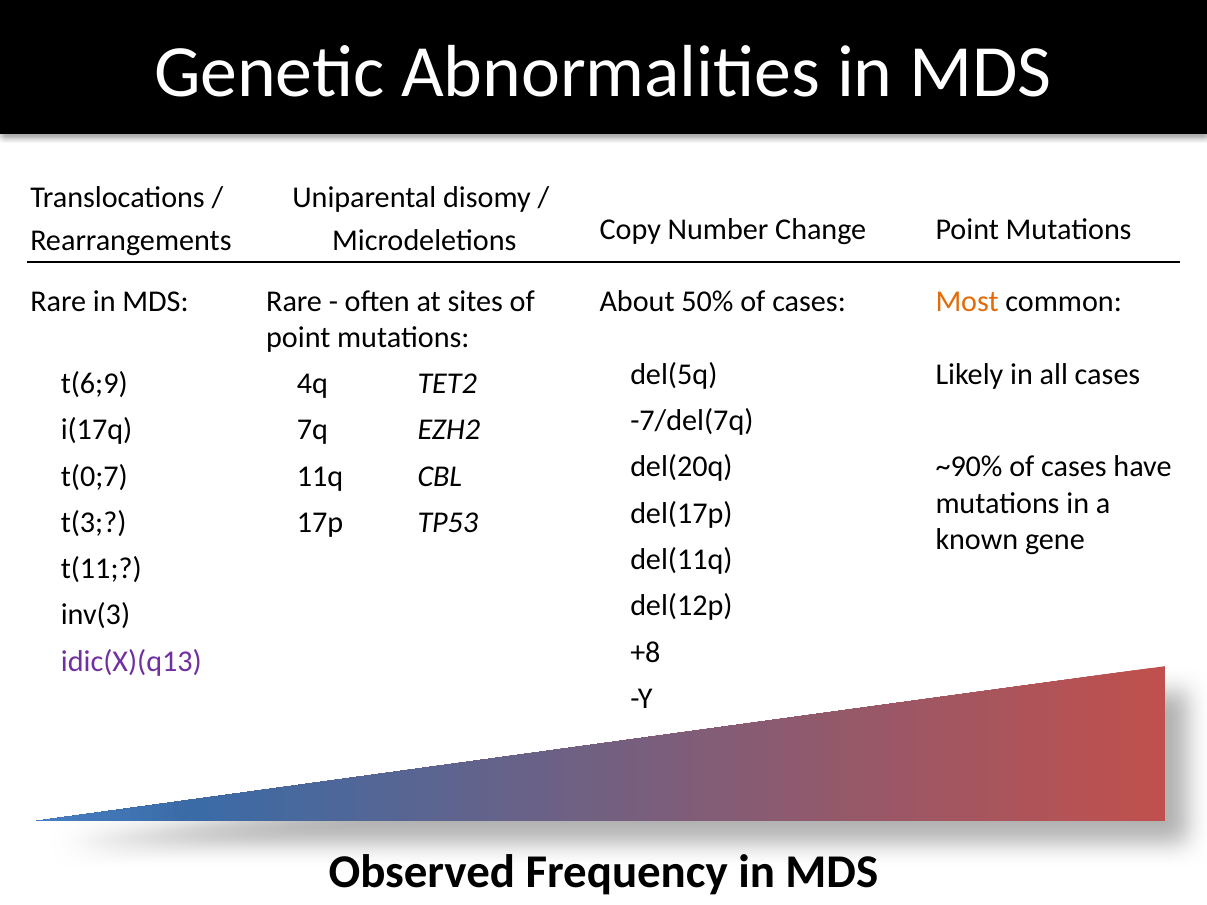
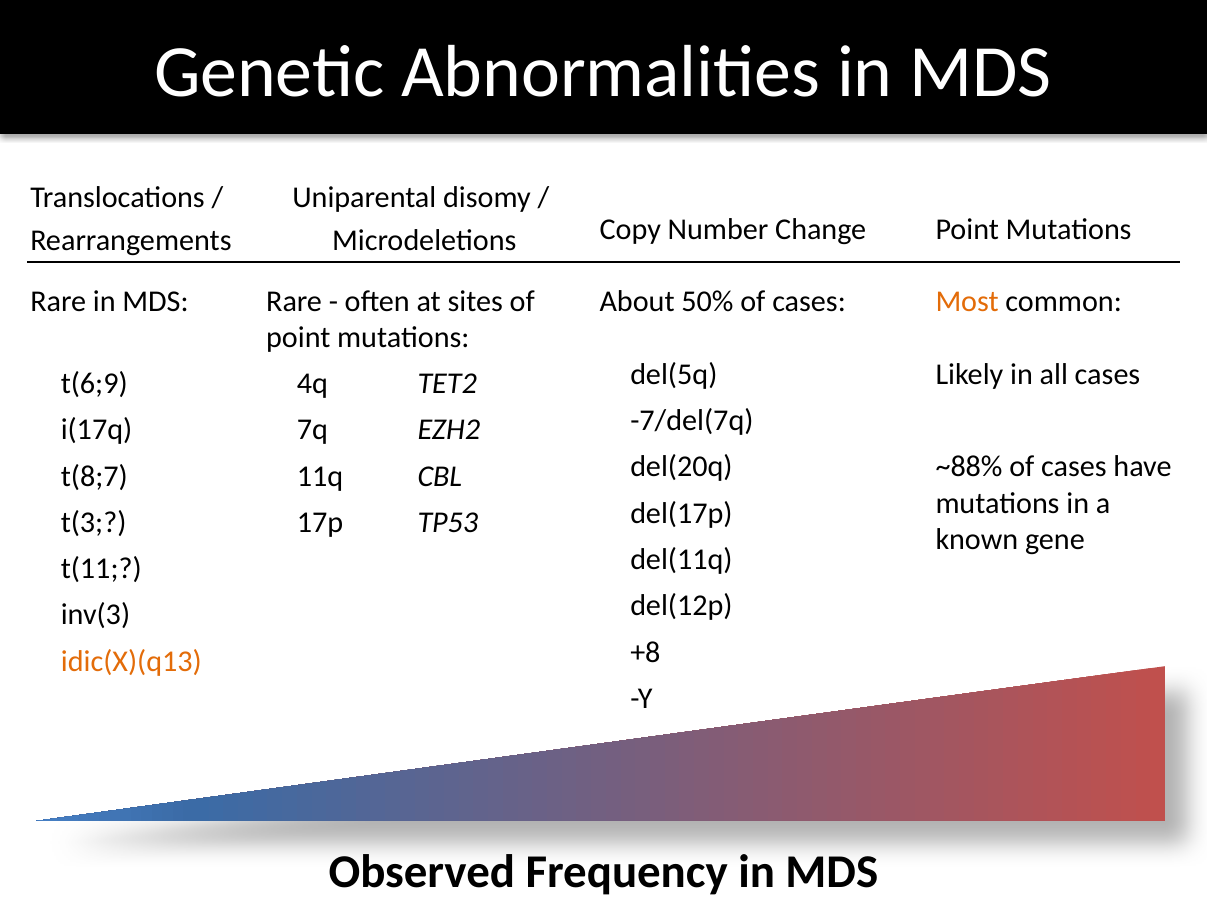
~90%: ~90% -> ~88%
t(0;7: t(0;7 -> t(8;7
idic(X)(q13 colour: purple -> orange
